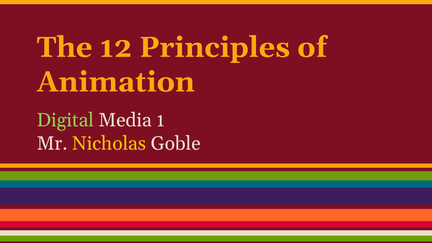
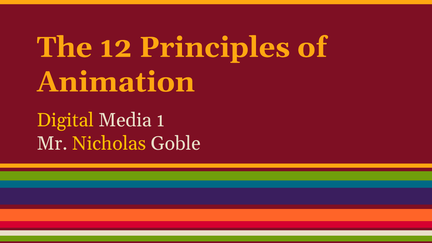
Digital colour: light green -> yellow
